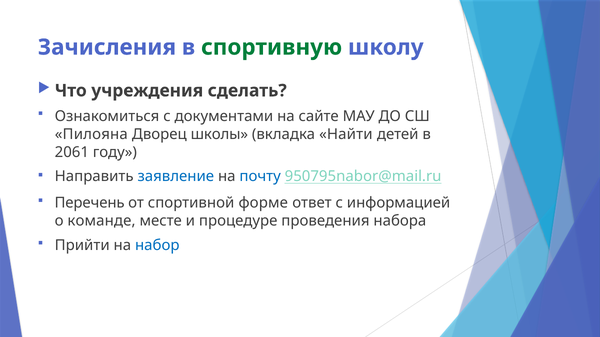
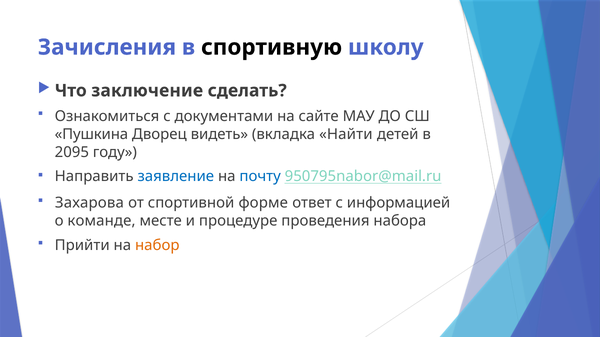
спортивную colour: green -> black
учреждения: учреждения -> заключение
Пилояна: Пилояна -> Пушкина
школы: школы -> видеть
2061: 2061 -> 2095
Перечень: Перечень -> Захарова
набор colour: blue -> orange
